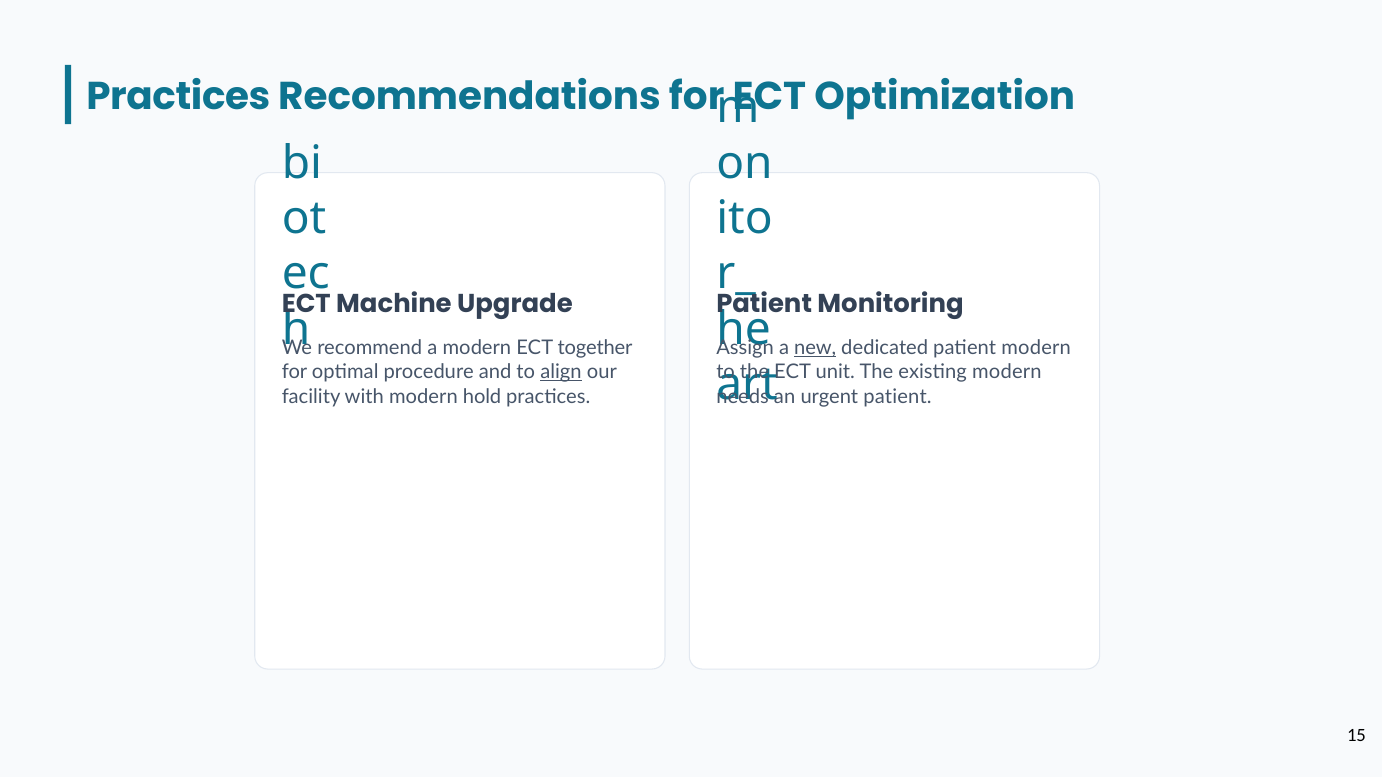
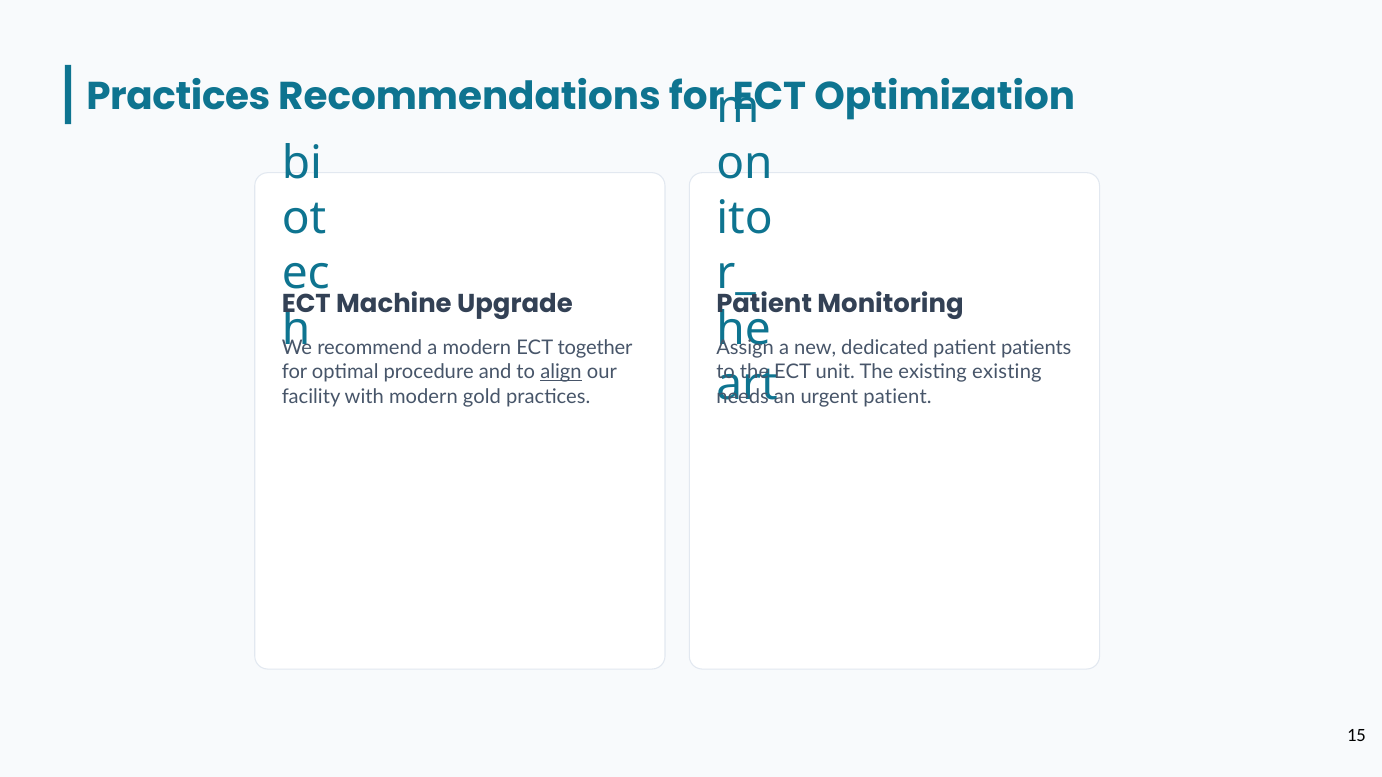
new underline: present -> none
patient modern: modern -> patients
existing modern: modern -> existing
hold: hold -> gold
